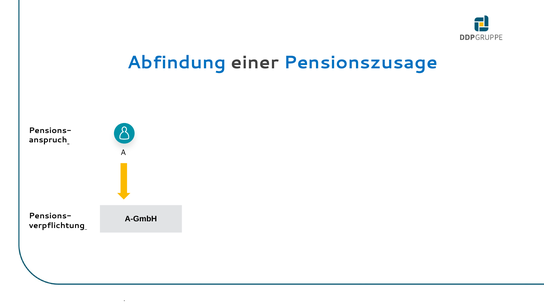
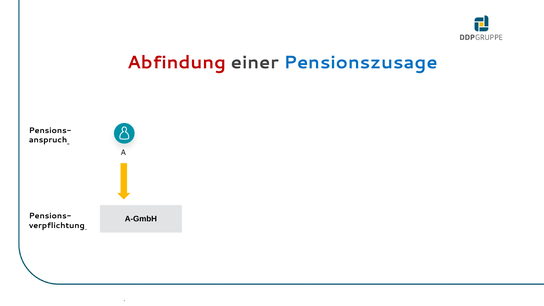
Abfindung colour: blue -> red
